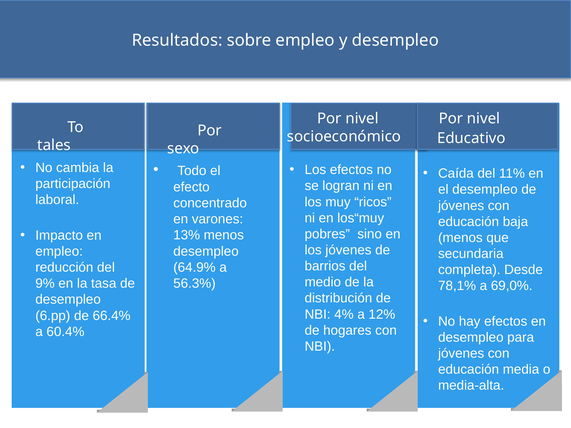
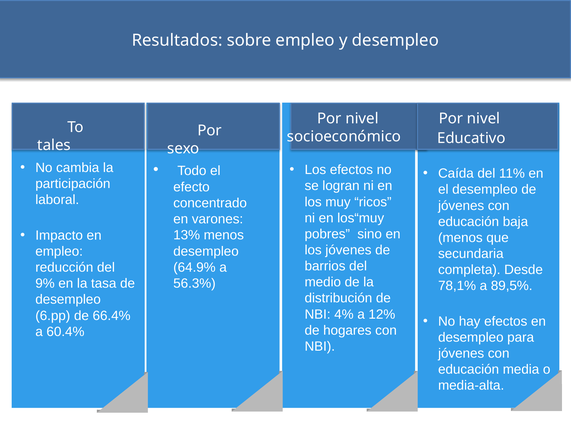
69,0%: 69,0% -> 89,5%
